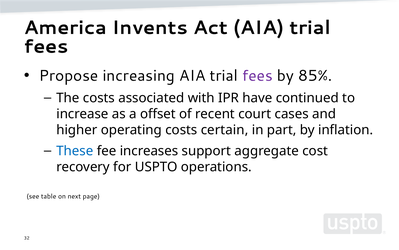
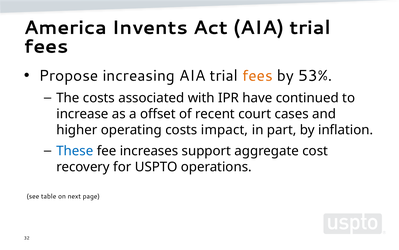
fees at (257, 76) colour: purple -> orange
85%: 85% -> 53%
certain: certain -> impact
